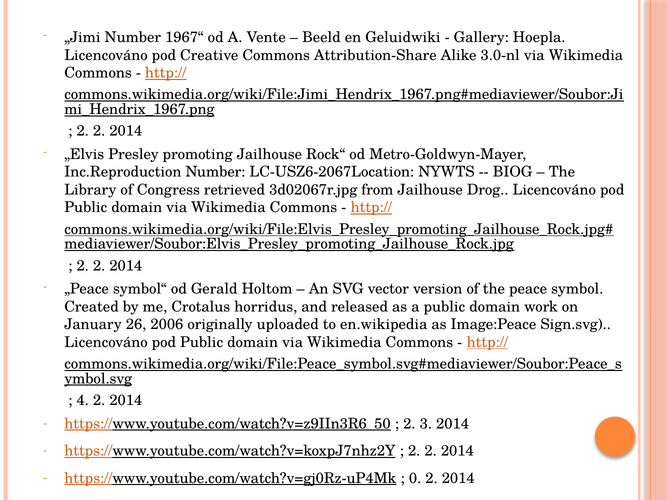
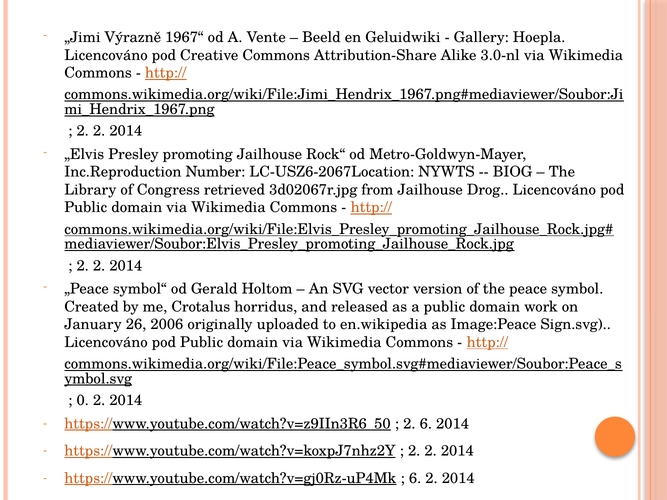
„Jimi Number: Number -> Výrazně
4: 4 -> 0
2 3: 3 -> 6
0 at (415, 478): 0 -> 6
